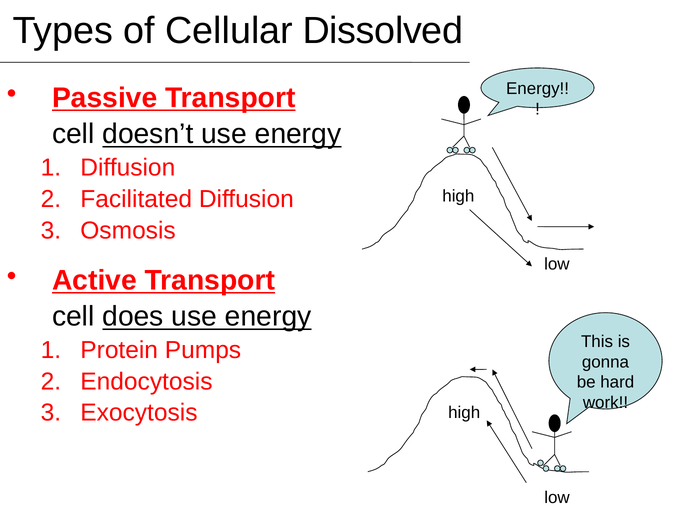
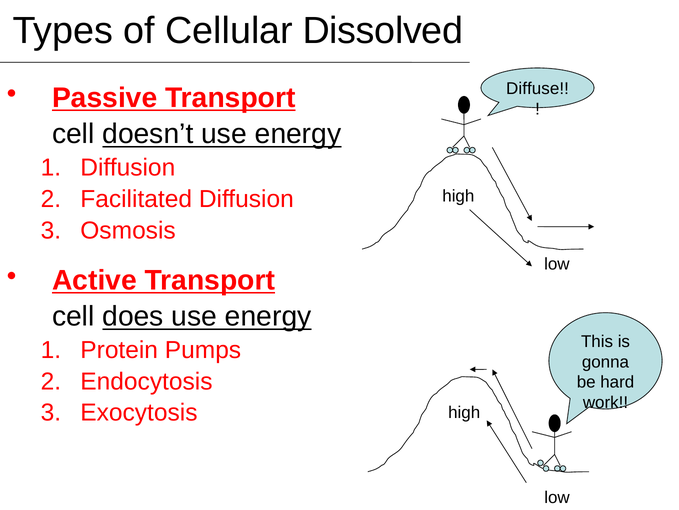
Energy at (538, 88): Energy -> Diffuse
